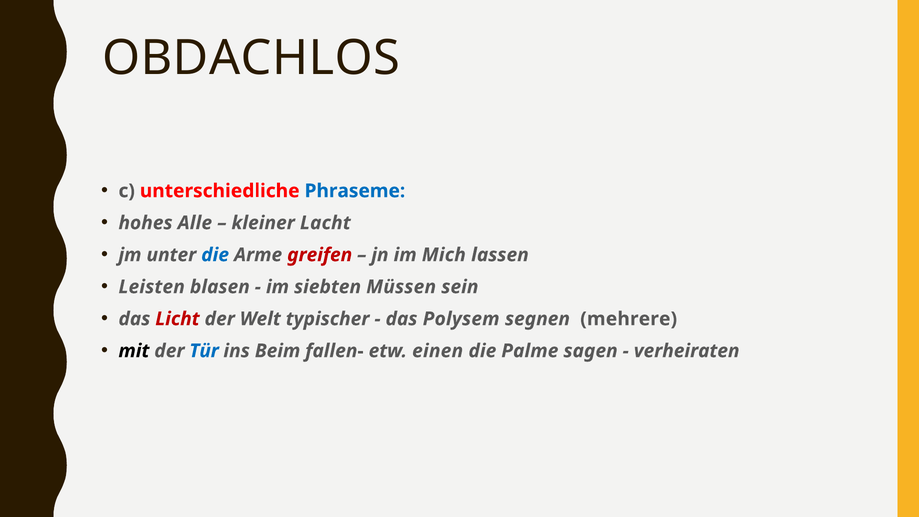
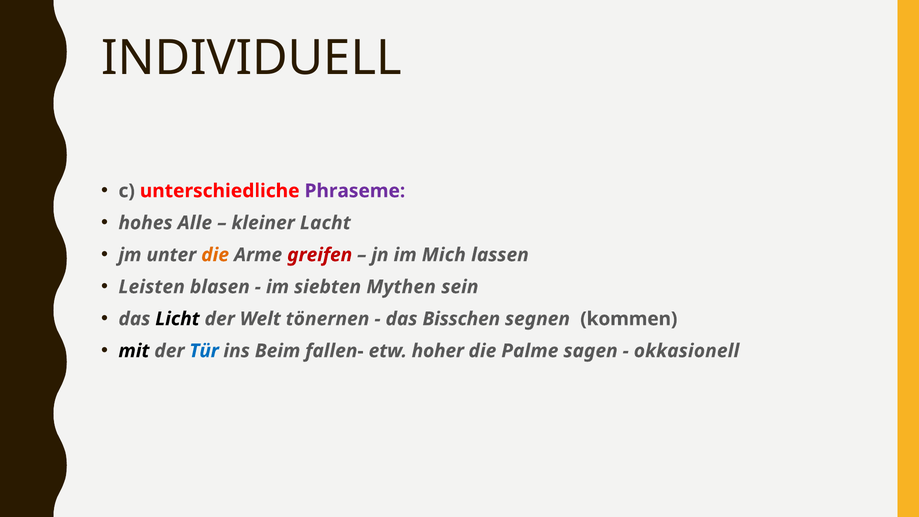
OBDACHLOS: OBDACHLOS -> INDIVIDUELL
Phraseme colour: blue -> purple
die at (215, 255) colour: blue -> orange
Müssen: Müssen -> Mythen
Licht colour: red -> black
typischer: typischer -> tönernen
Polysem: Polysem -> Bisschen
mehrere: mehrere -> kommen
einen: einen -> hoher
verheiraten: verheiraten -> okkasionell
